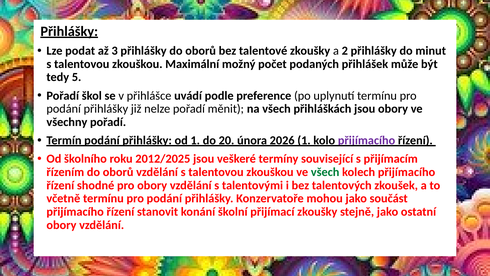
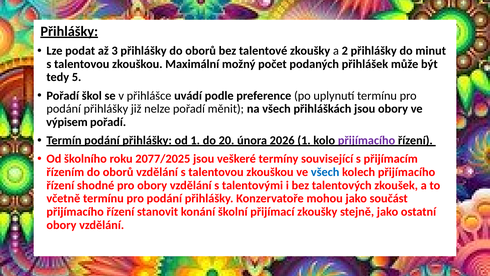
všechny: všechny -> výpisem
2012/2025: 2012/2025 -> 2077/2025
všech at (325, 172) colour: green -> blue
